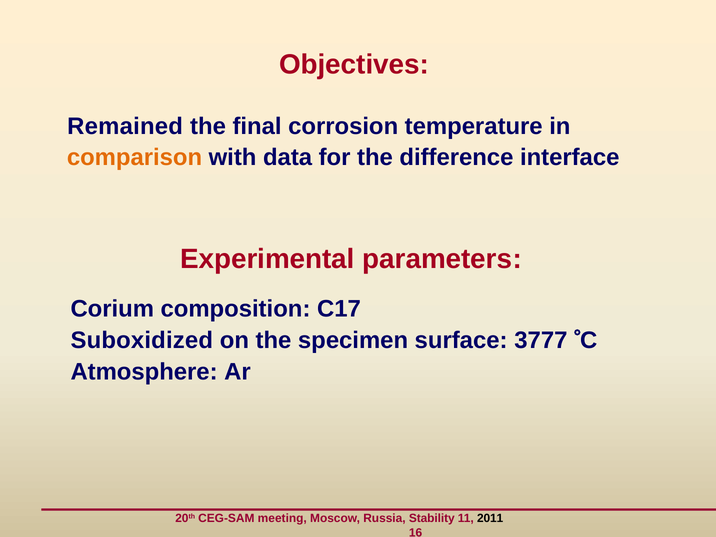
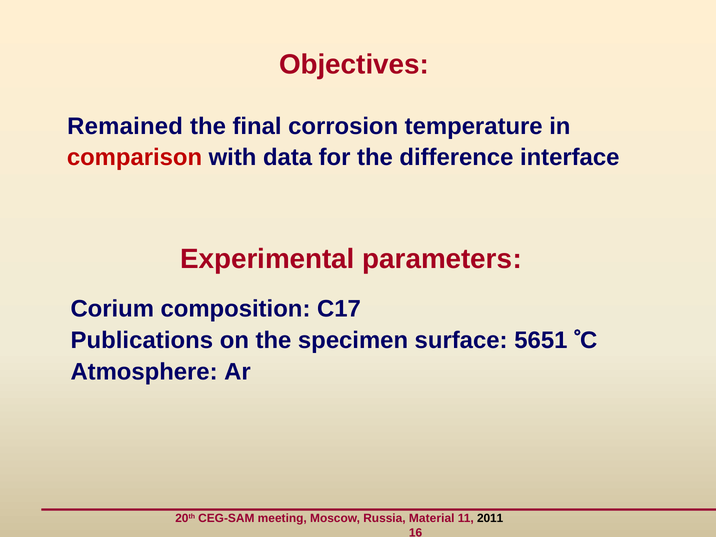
comparison colour: orange -> red
Suboxidized: Suboxidized -> Publications
3777: 3777 -> 5651
Stability: Stability -> Material
